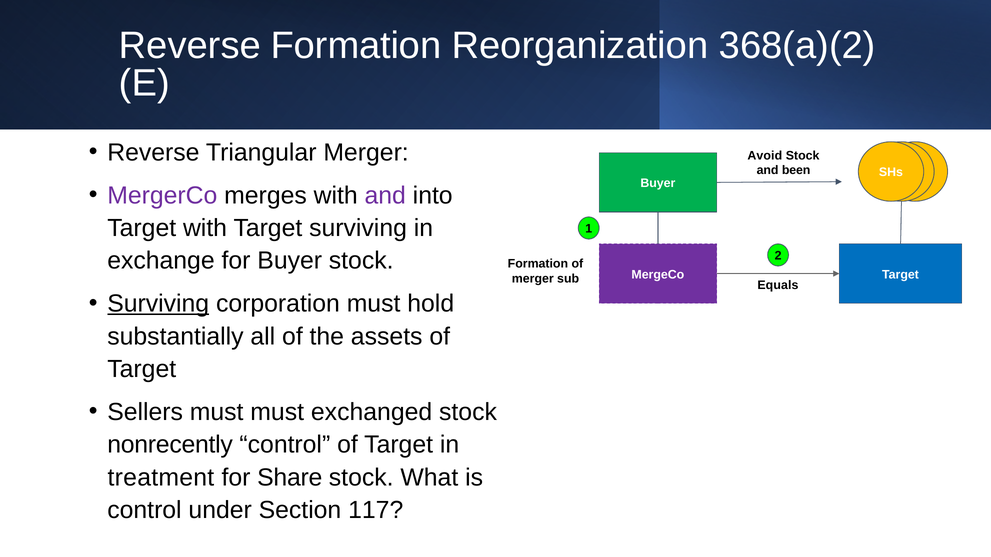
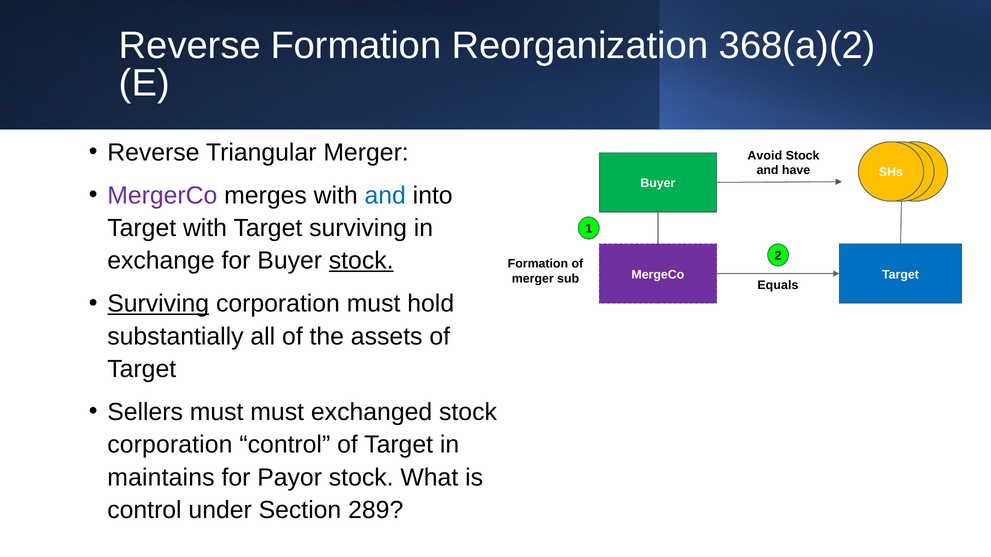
been: been -> have
and at (385, 196) colour: purple -> blue
stock at (361, 261) underline: none -> present
nonrecently at (170, 445): nonrecently -> corporation
treatment: treatment -> maintains
Share: Share -> Payor
117: 117 -> 289
